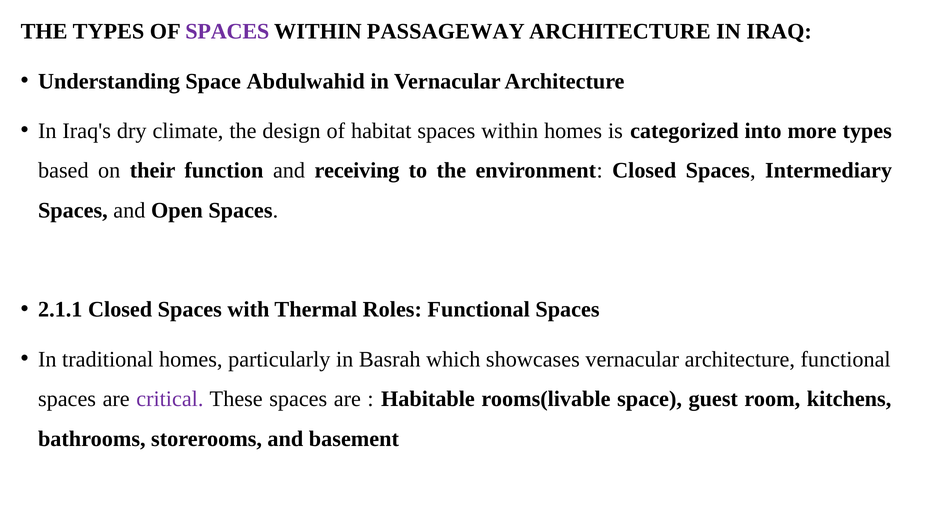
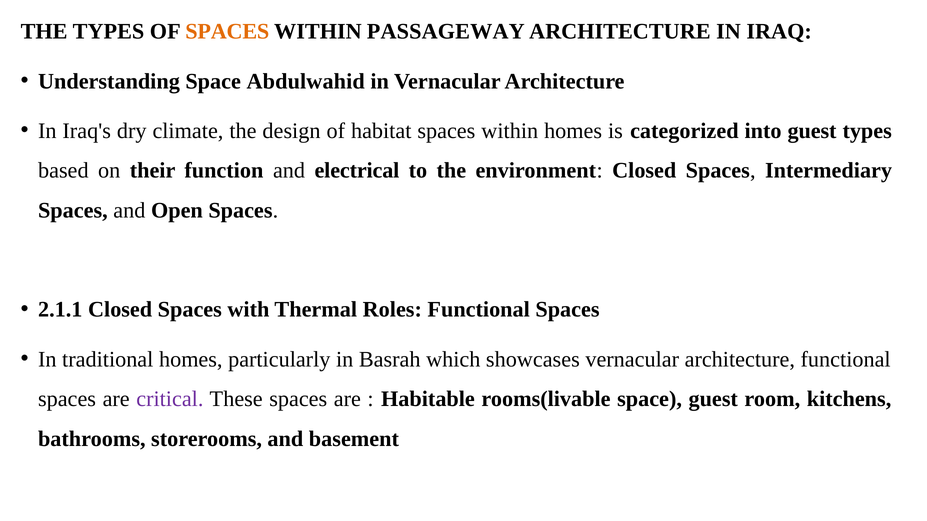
SPACES at (227, 32) colour: purple -> orange
into more: more -> guest
receiving: receiving -> electrical
